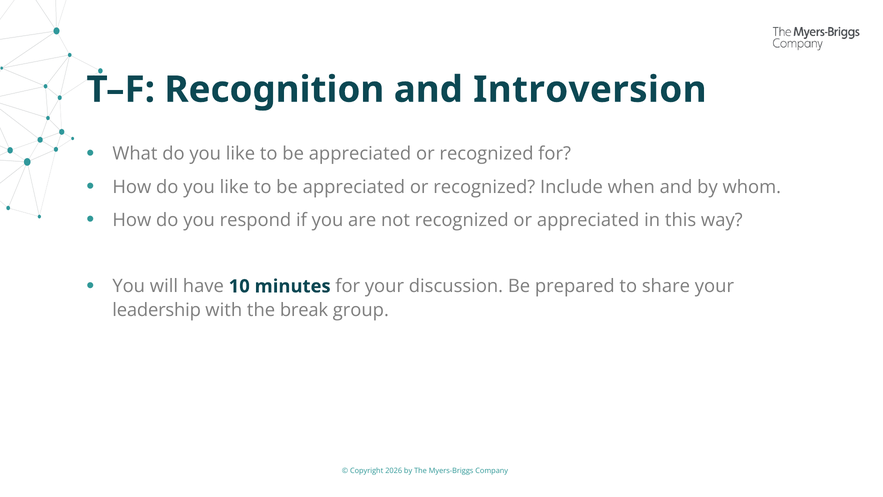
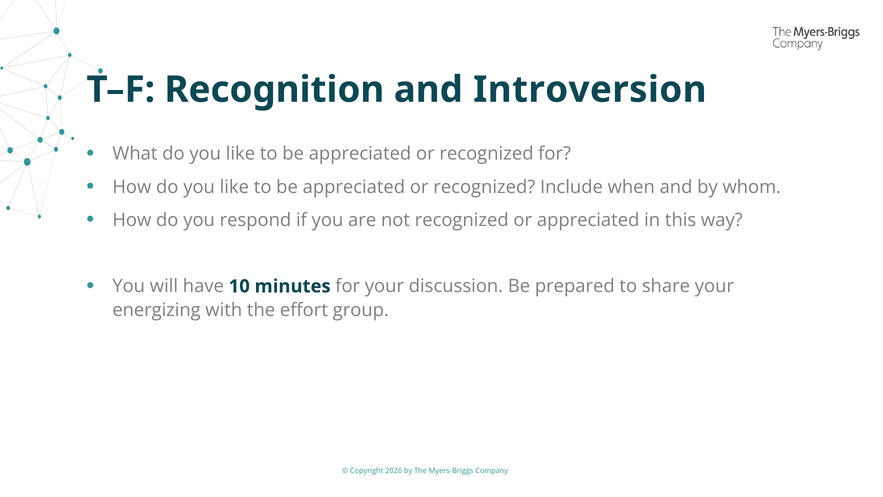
leadership: leadership -> energizing
break: break -> effort
